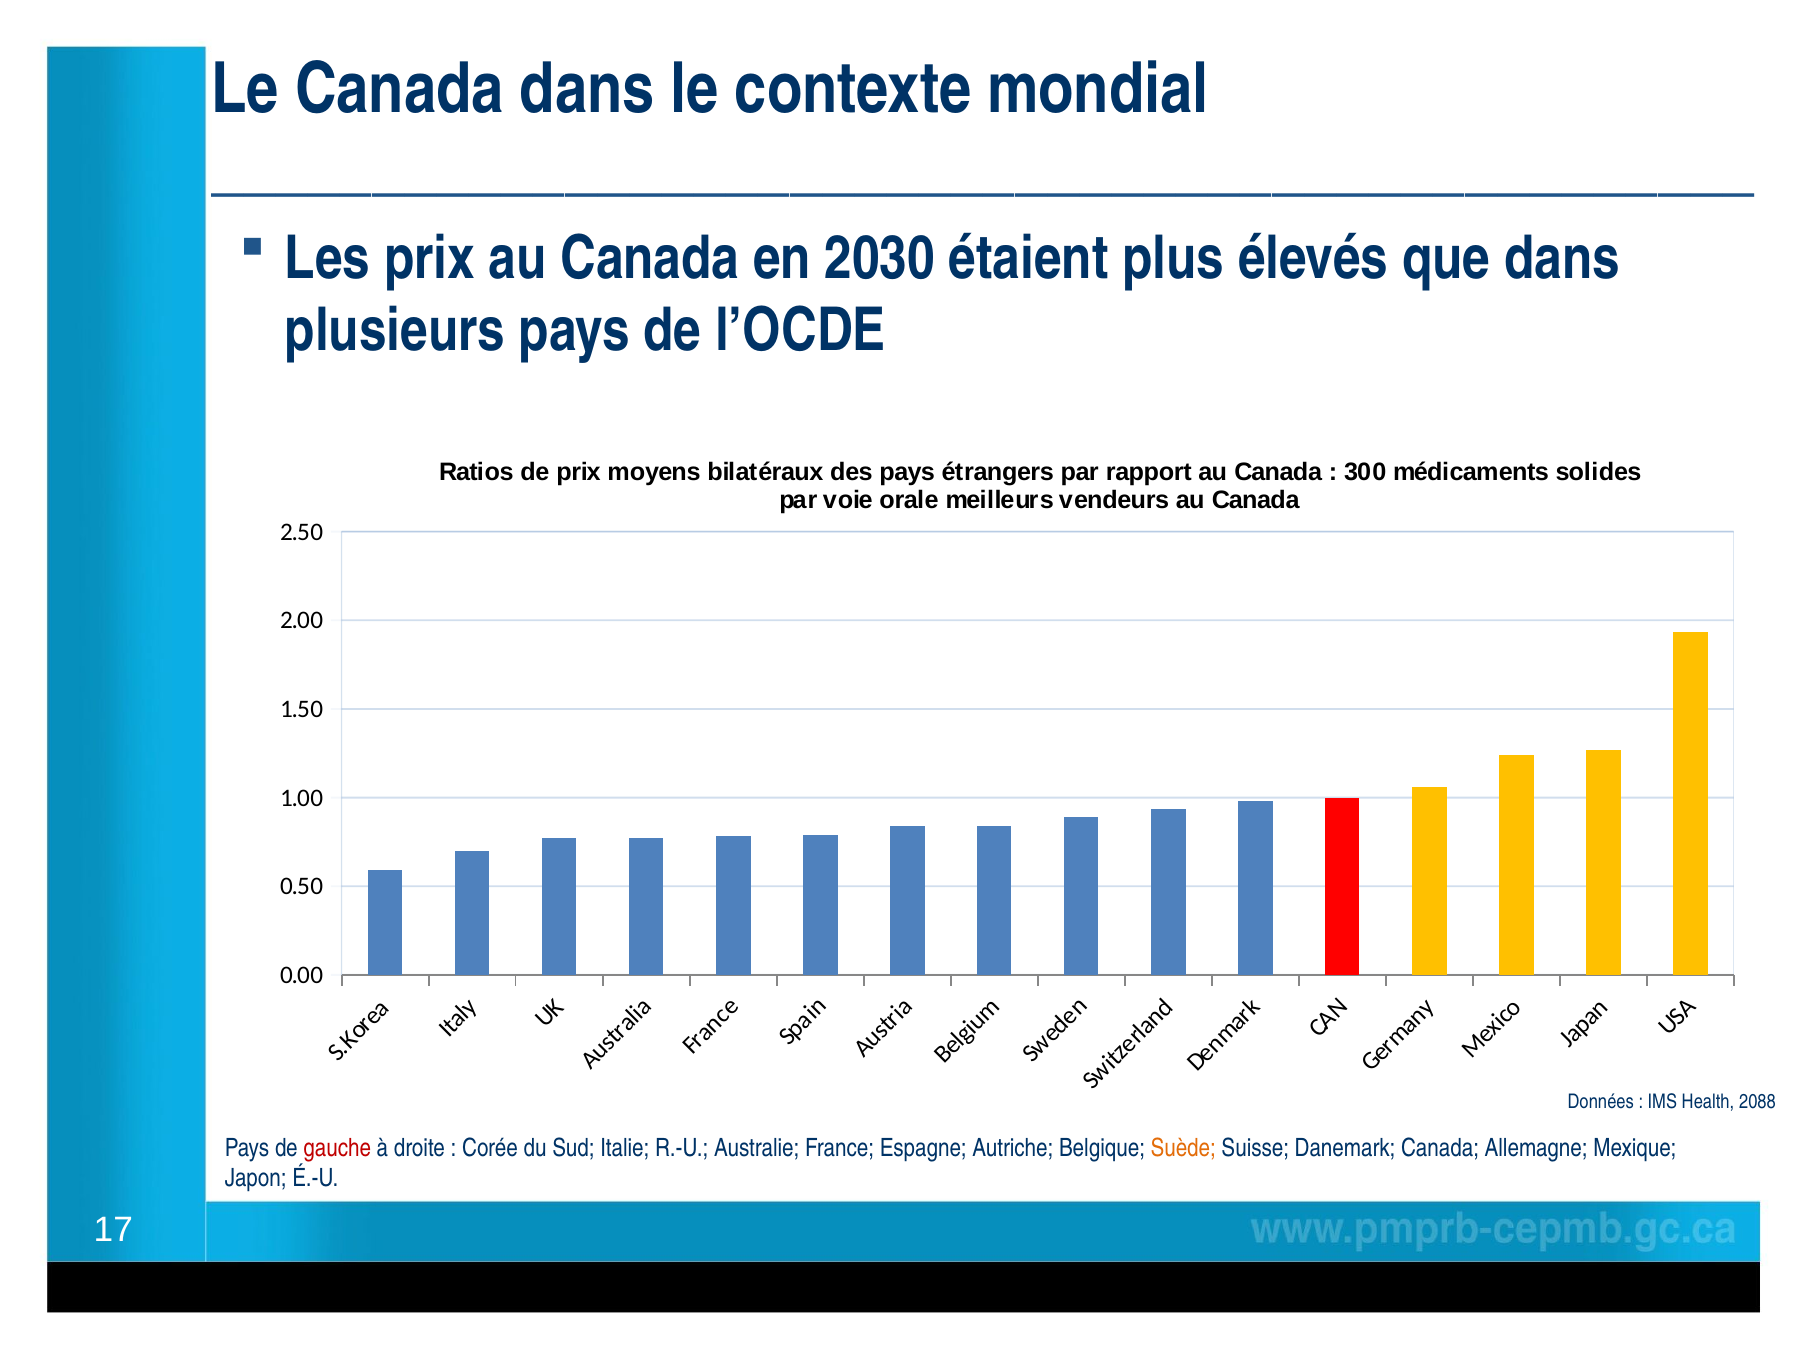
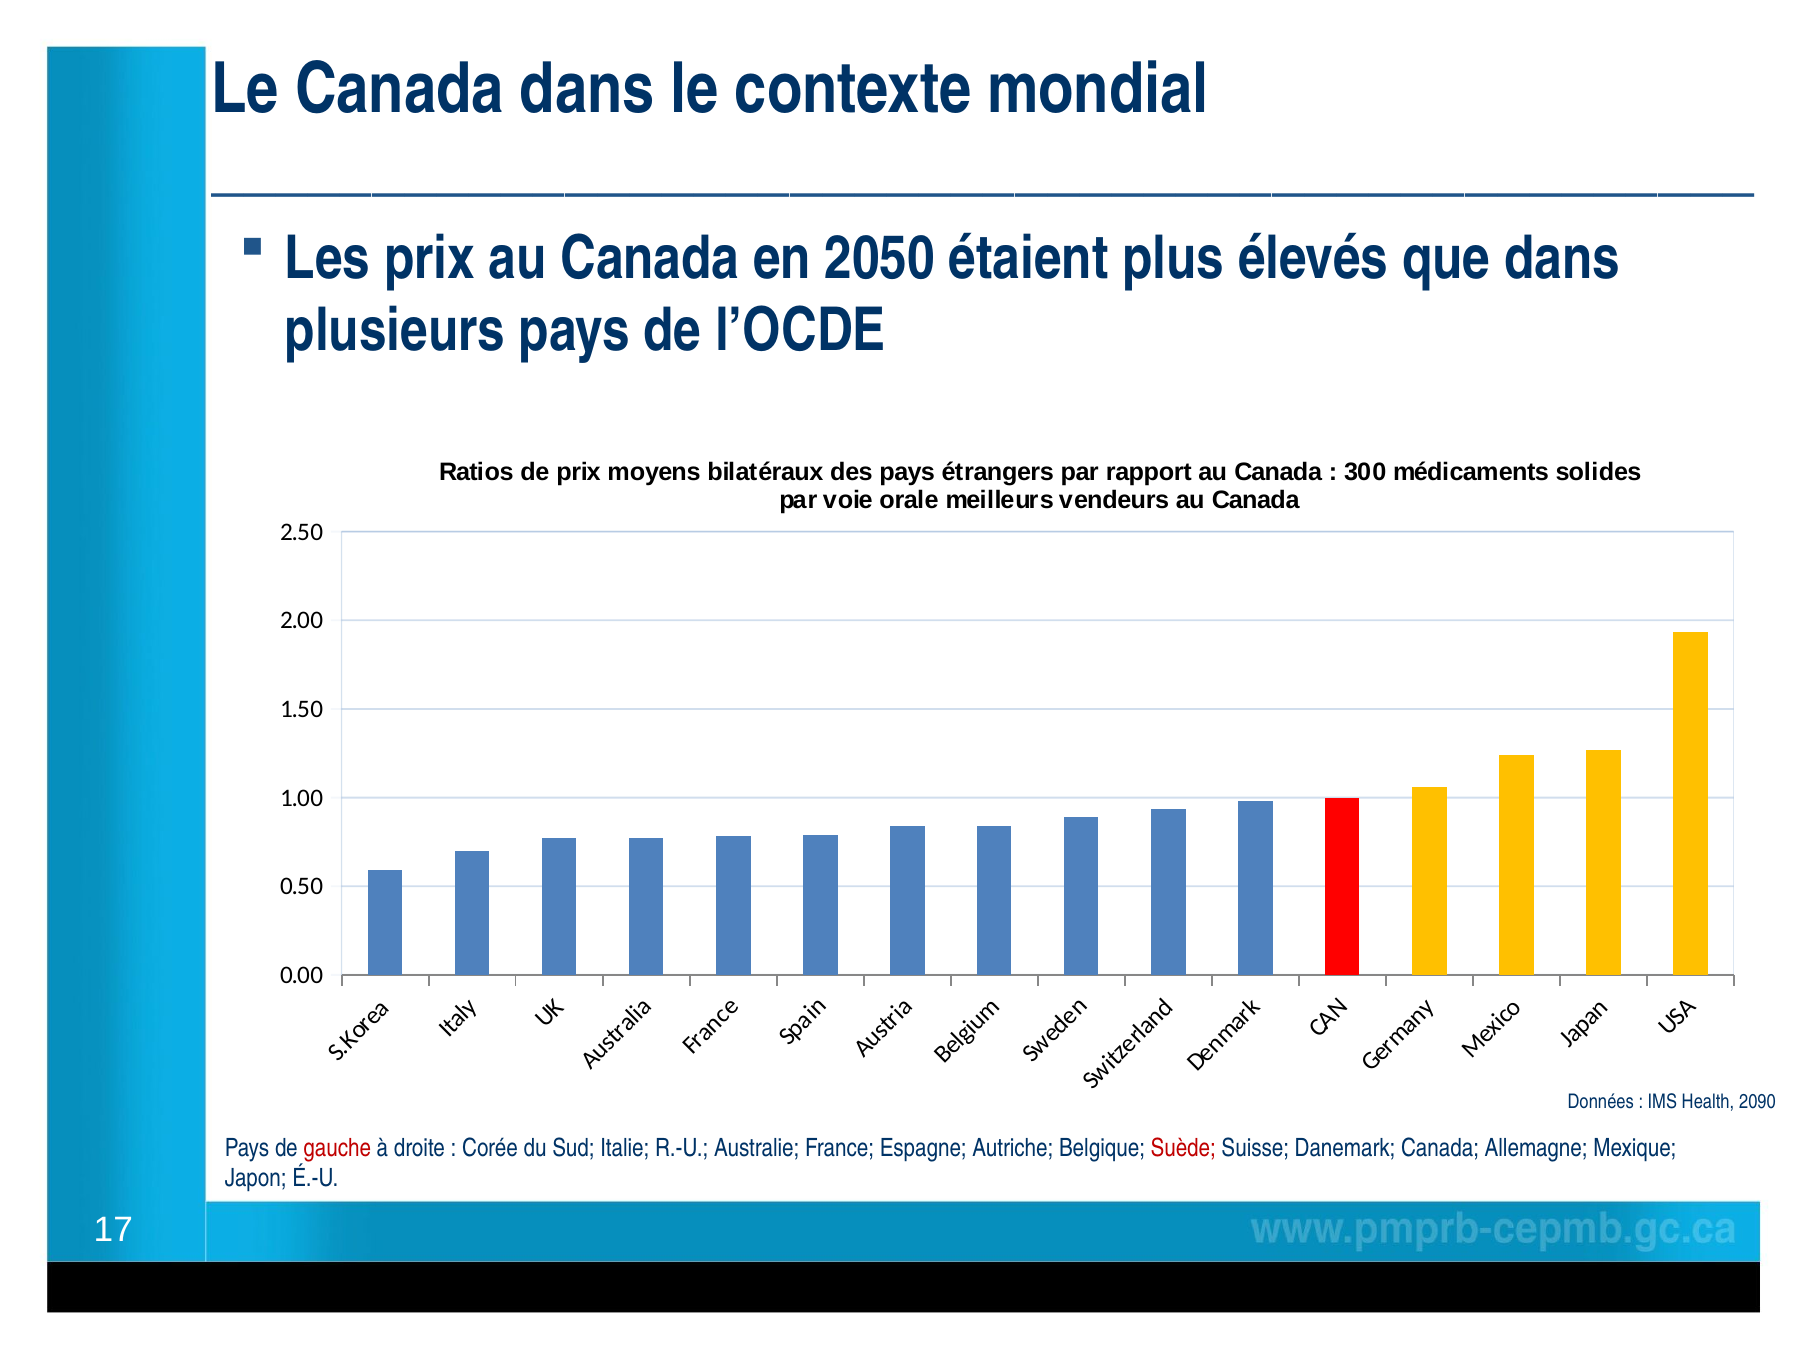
2030: 2030 -> 2050
2088: 2088 -> 2090
Suède colour: orange -> red
